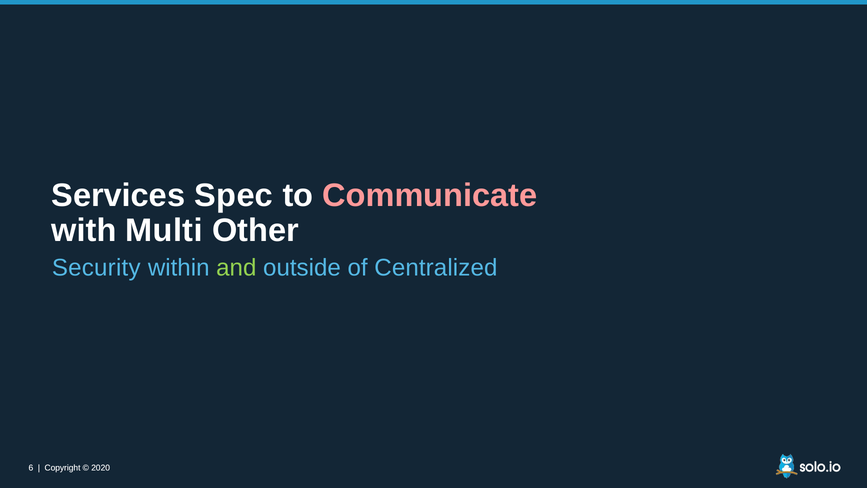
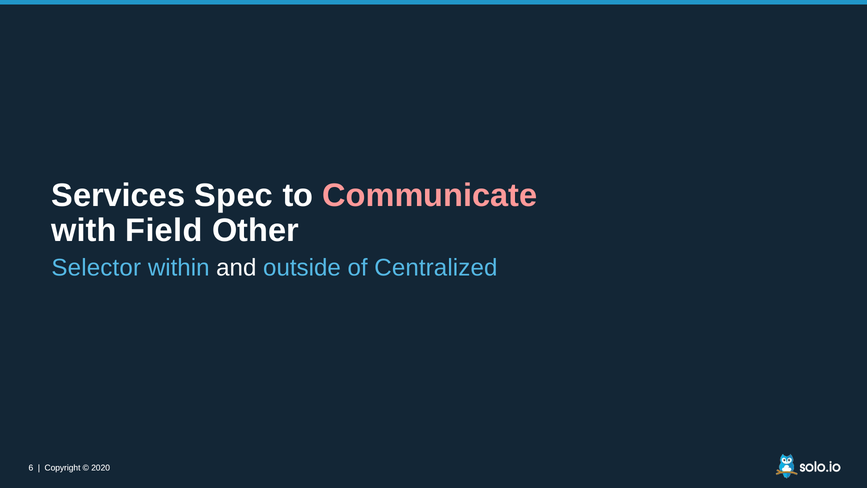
Multi: Multi -> Field
Security: Security -> Selector
and colour: light green -> white
